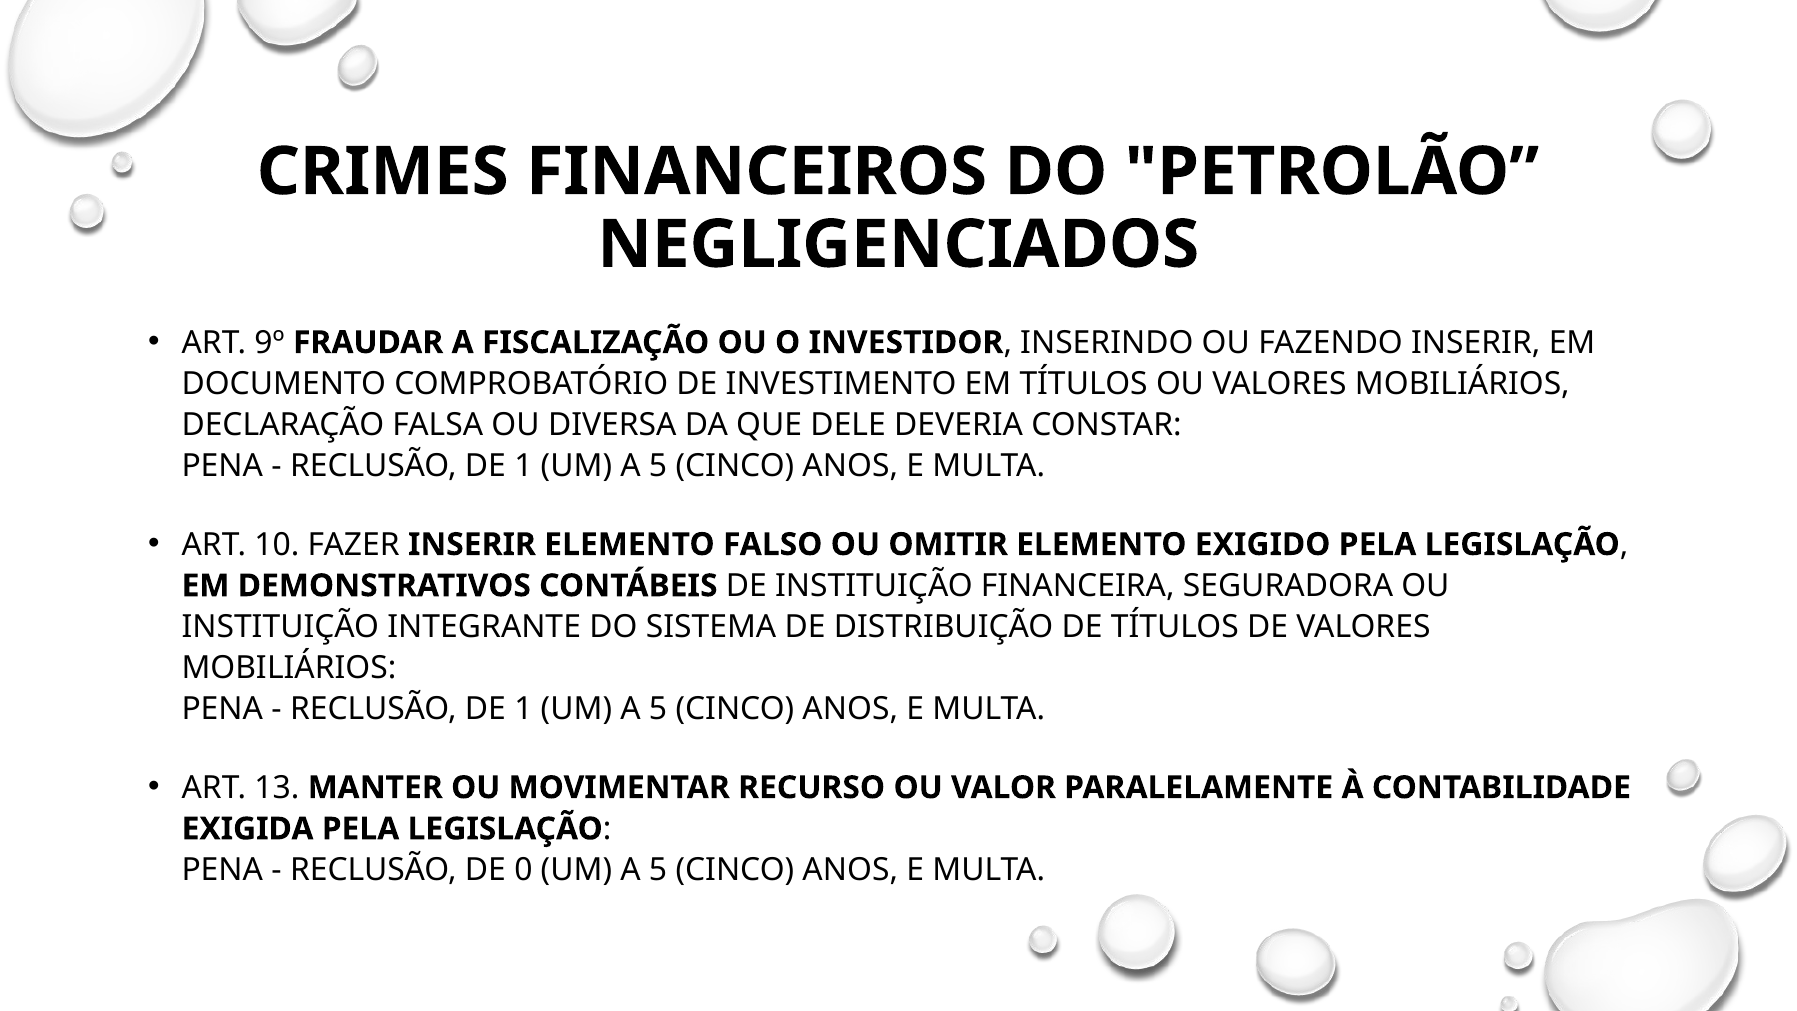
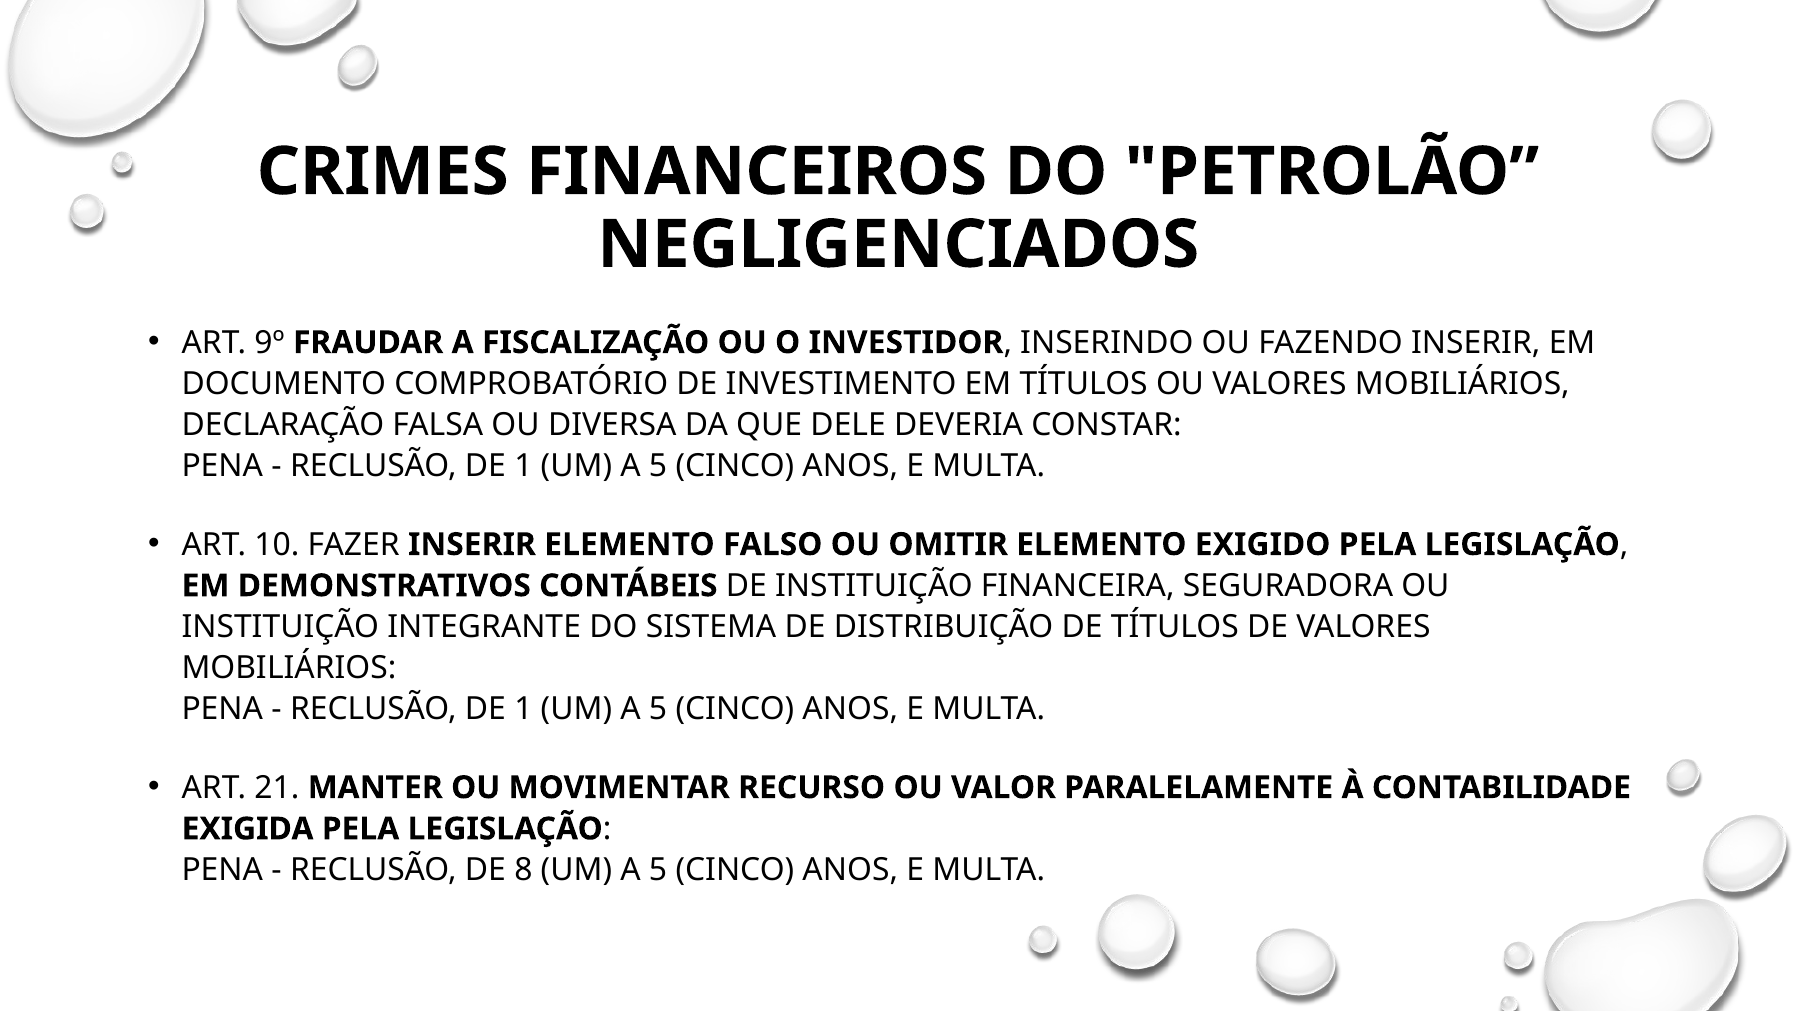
13: 13 -> 21
0: 0 -> 8
